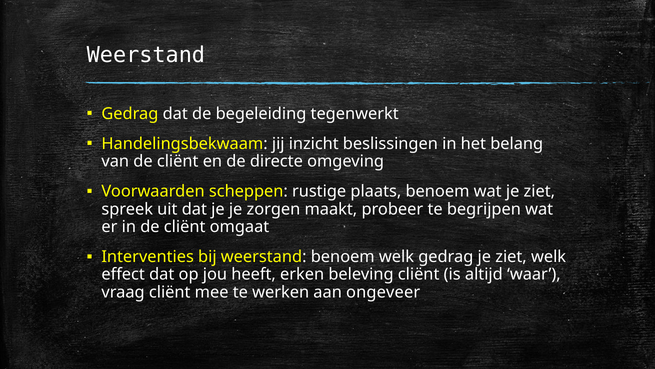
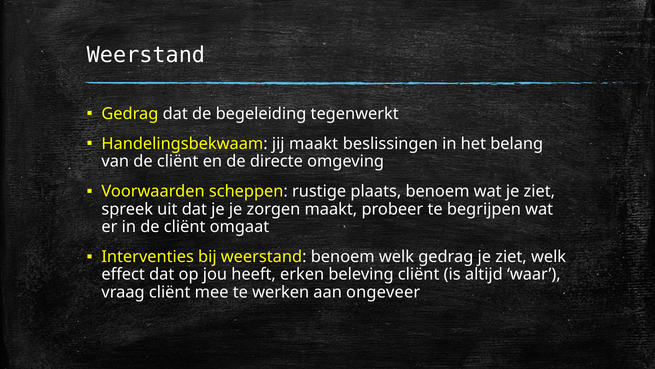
jij inzicht: inzicht -> maakt
